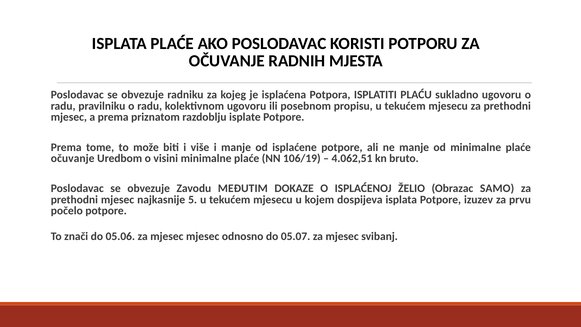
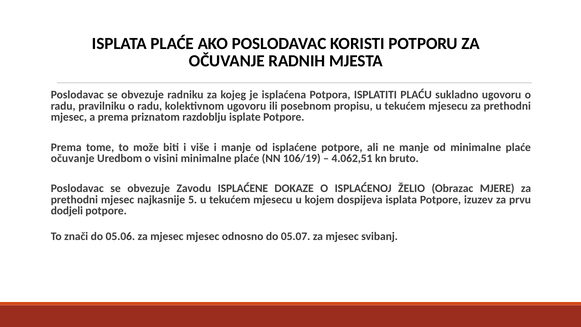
Zavodu MEĐUTIM: MEĐUTIM -> ISPLAĆENE
SAMO: SAMO -> MJERE
počelo: počelo -> dodjeli
